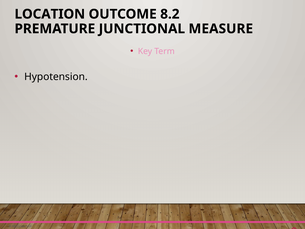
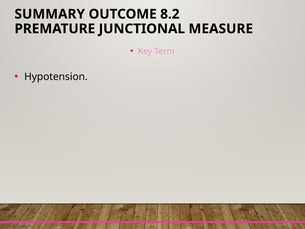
LOCATION: LOCATION -> SUMMARY
